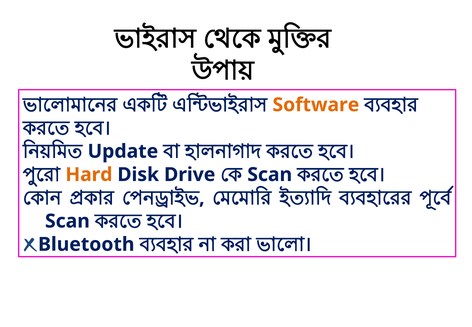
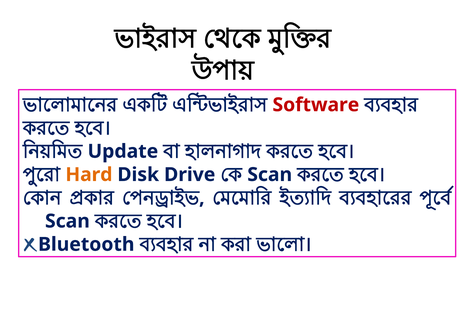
Software colour: orange -> red
